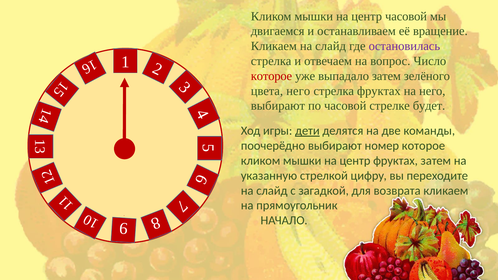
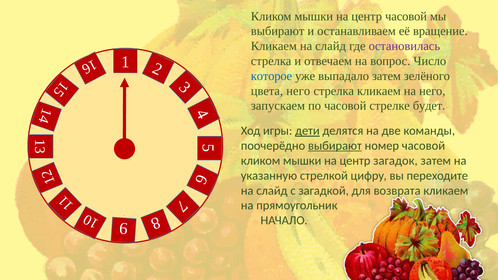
двигаемся at (278, 31): двигаемся -> выбирают
которое at (271, 76) colour: red -> blue
стрелка фруктах: фруктах -> кликаем
выбирают at (278, 106): выбирают -> запускаем
выбирают at (335, 146) underline: none -> present
номер которое: которое -> часовой
центр фруктах: фруктах -> загадок
